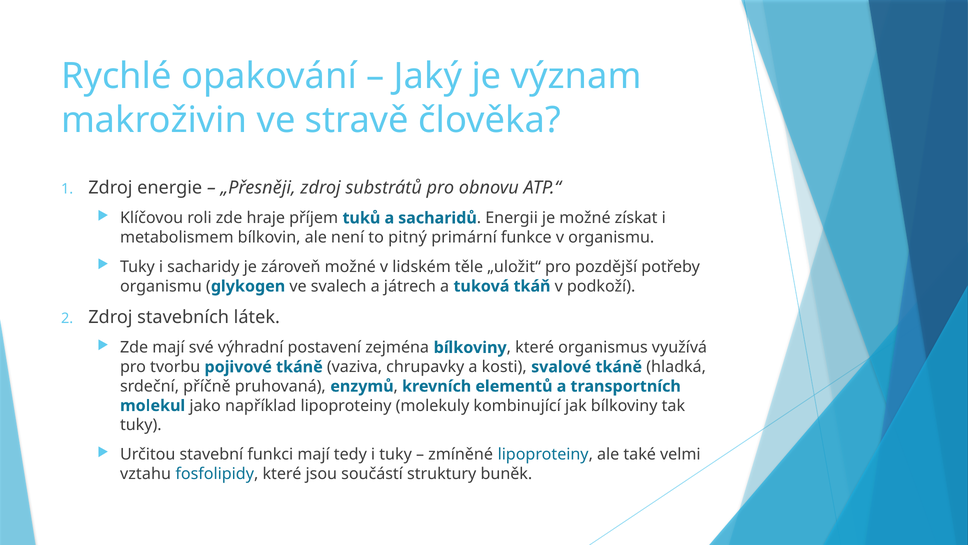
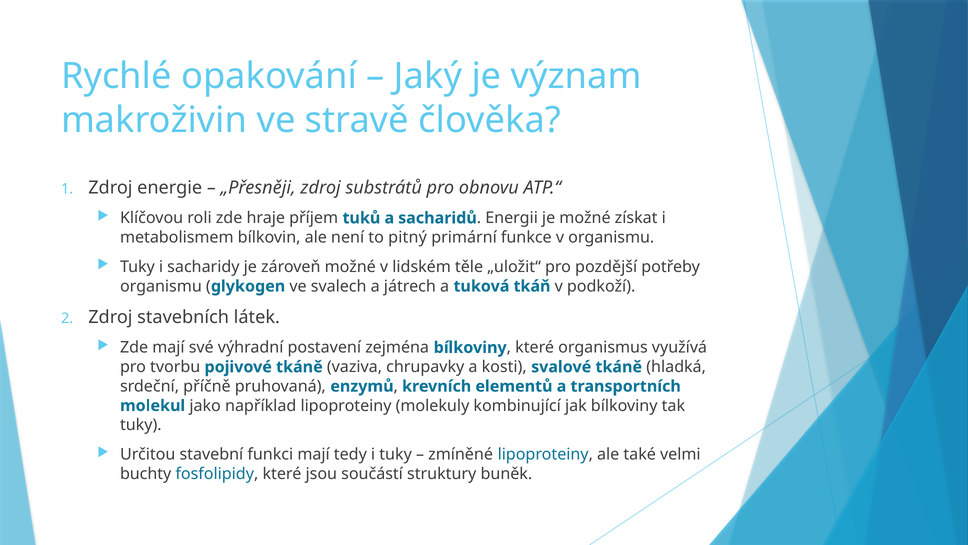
vztahu: vztahu -> buchty
